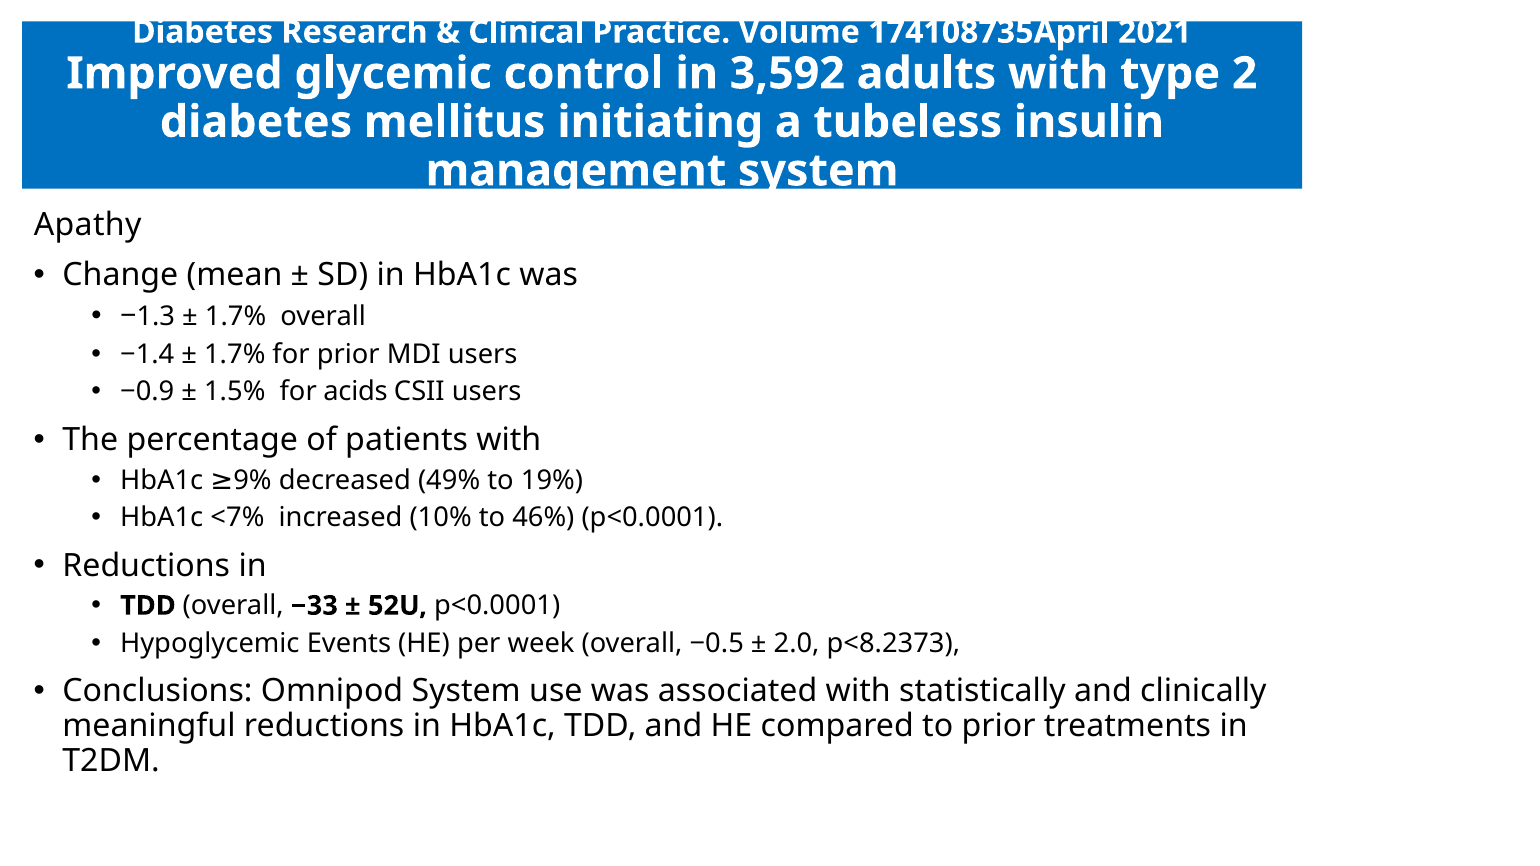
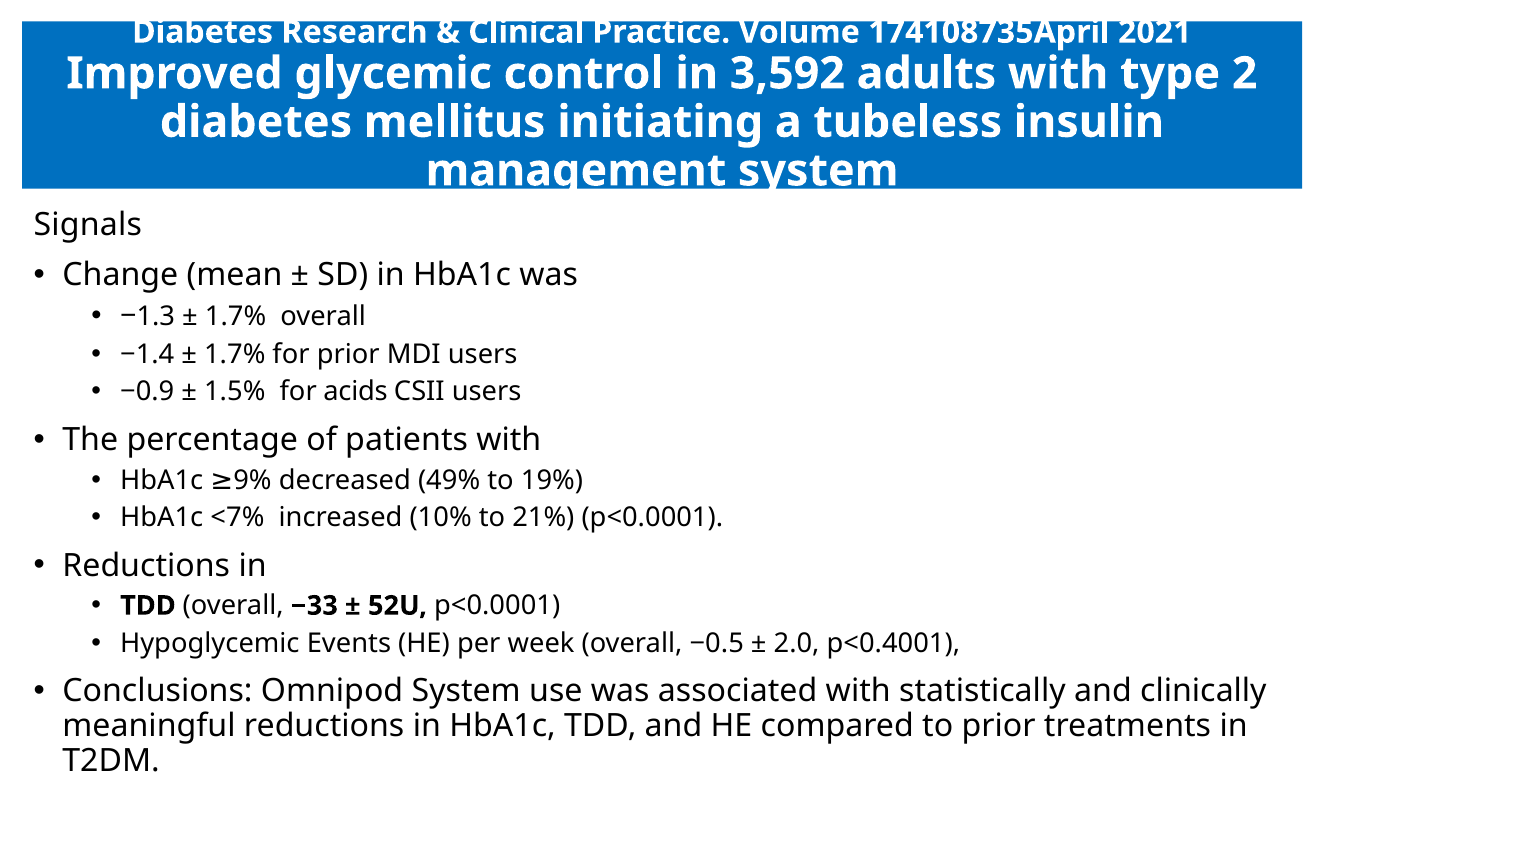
Apathy: Apathy -> Signals
46%: 46% -> 21%
p<8.2373: p<8.2373 -> p<0.4001
